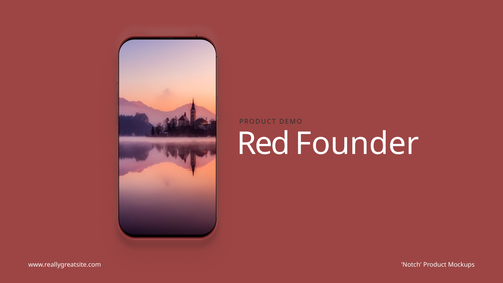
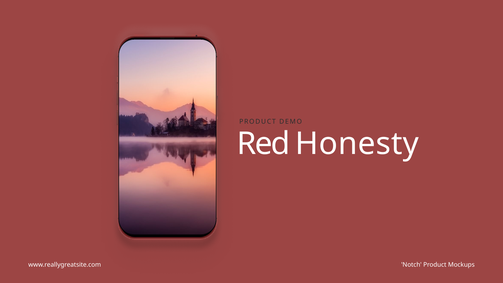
Founder: Founder -> Honesty
